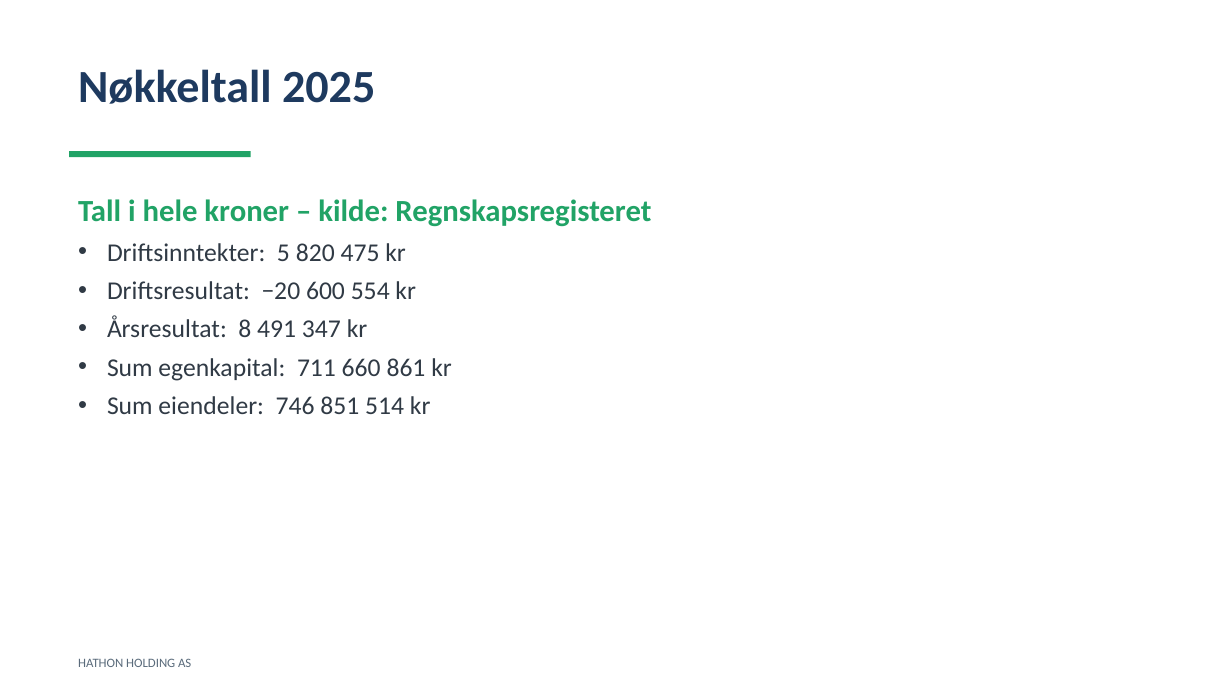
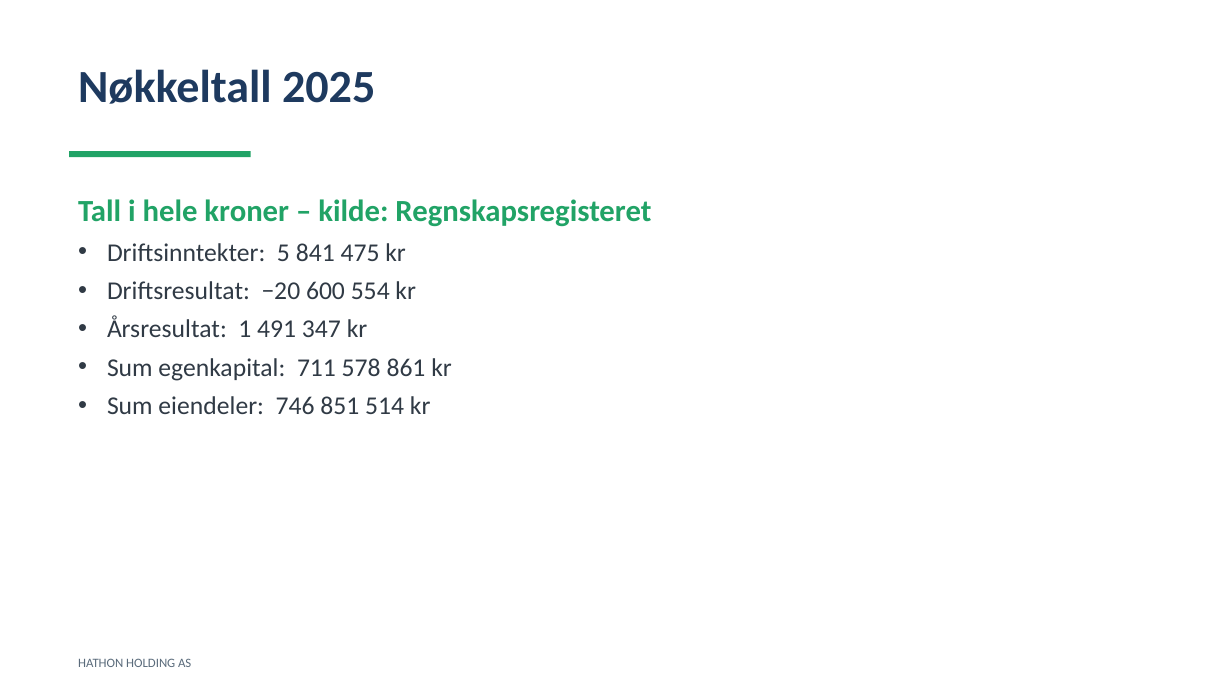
820: 820 -> 841
8: 8 -> 1
660: 660 -> 578
